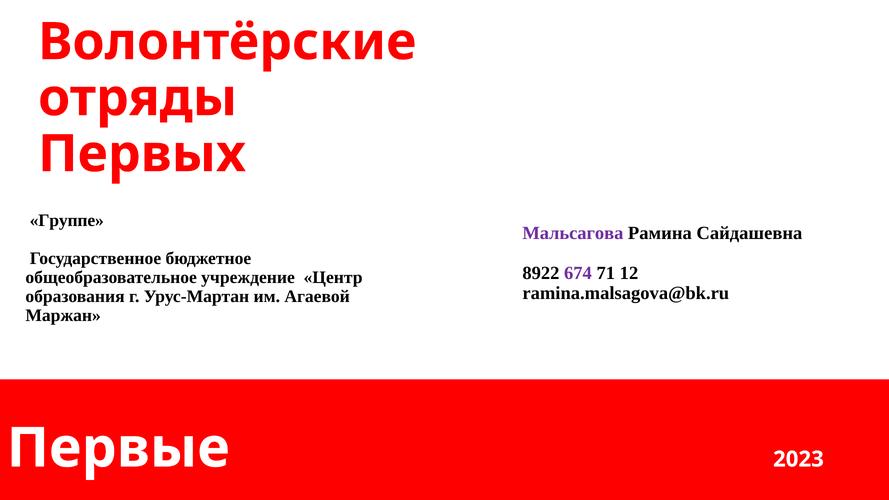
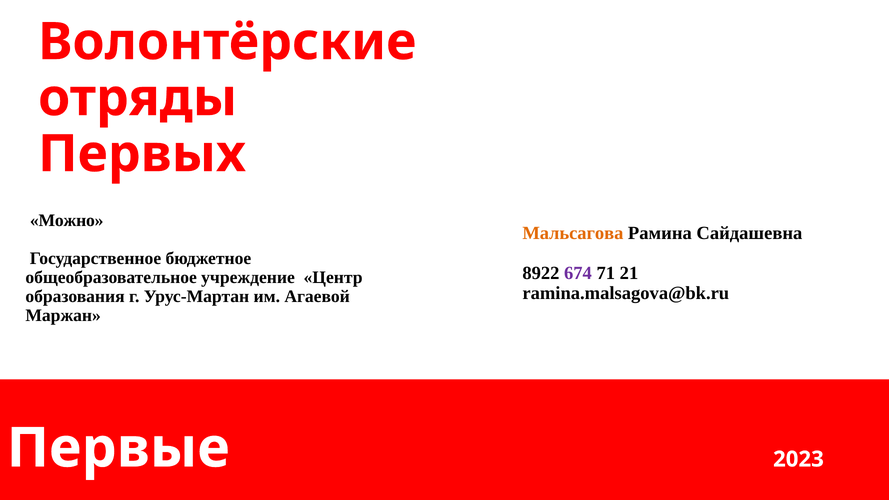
Группе: Группе -> Можно
Мальсагова colour: purple -> orange
12: 12 -> 21
